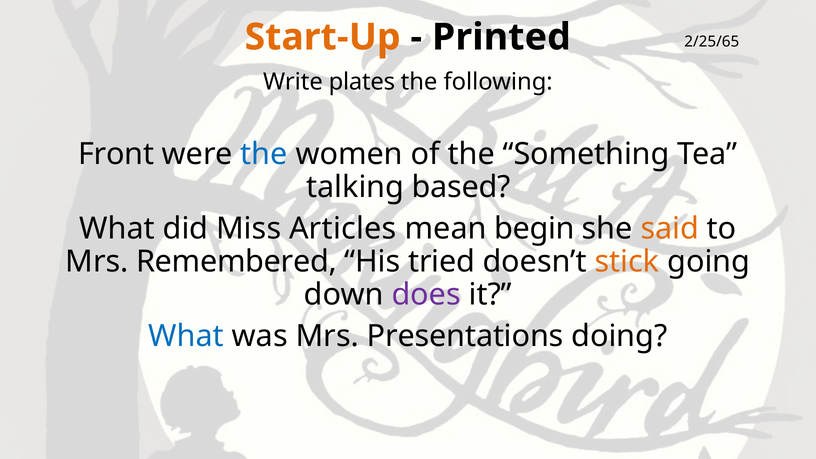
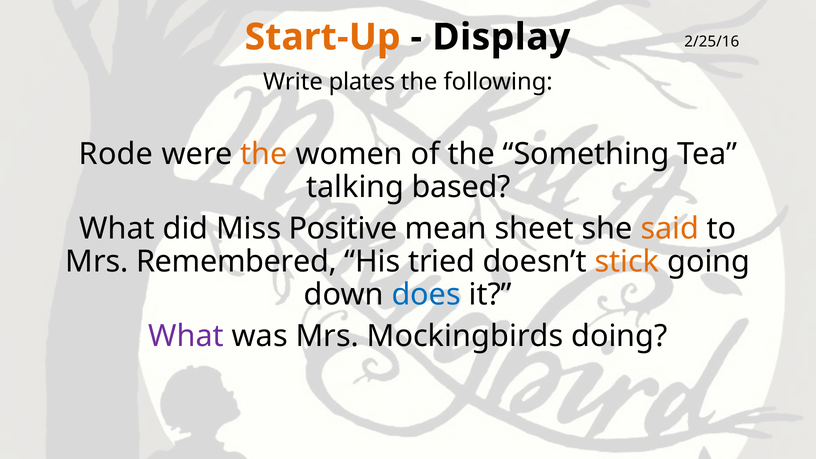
Printed: Printed -> Display
2/25/65: 2/25/65 -> 2/25/16
Front: Front -> Rode
the at (264, 154) colour: blue -> orange
Articles: Articles -> Positive
begin: begin -> sheet
does colour: purple -> blue
What at (186, 336) colour: blue -> purple
Presentations: Presentations -> Mockingbirds
